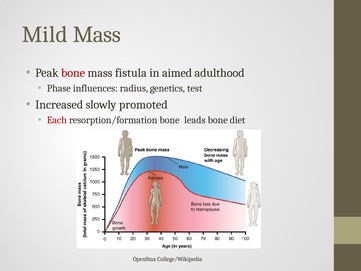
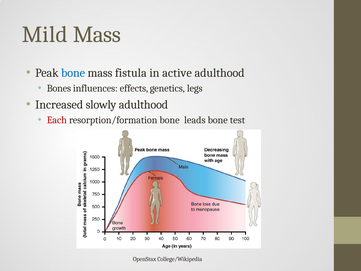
bone at (73, 73) colour: red -> blue
aimed: aimed -> active
Phase: Phase -> Bones
radius: radius -> effects
test: test -> legs
slowly promoted: promoted -> adulthood
diet: diet -> test
